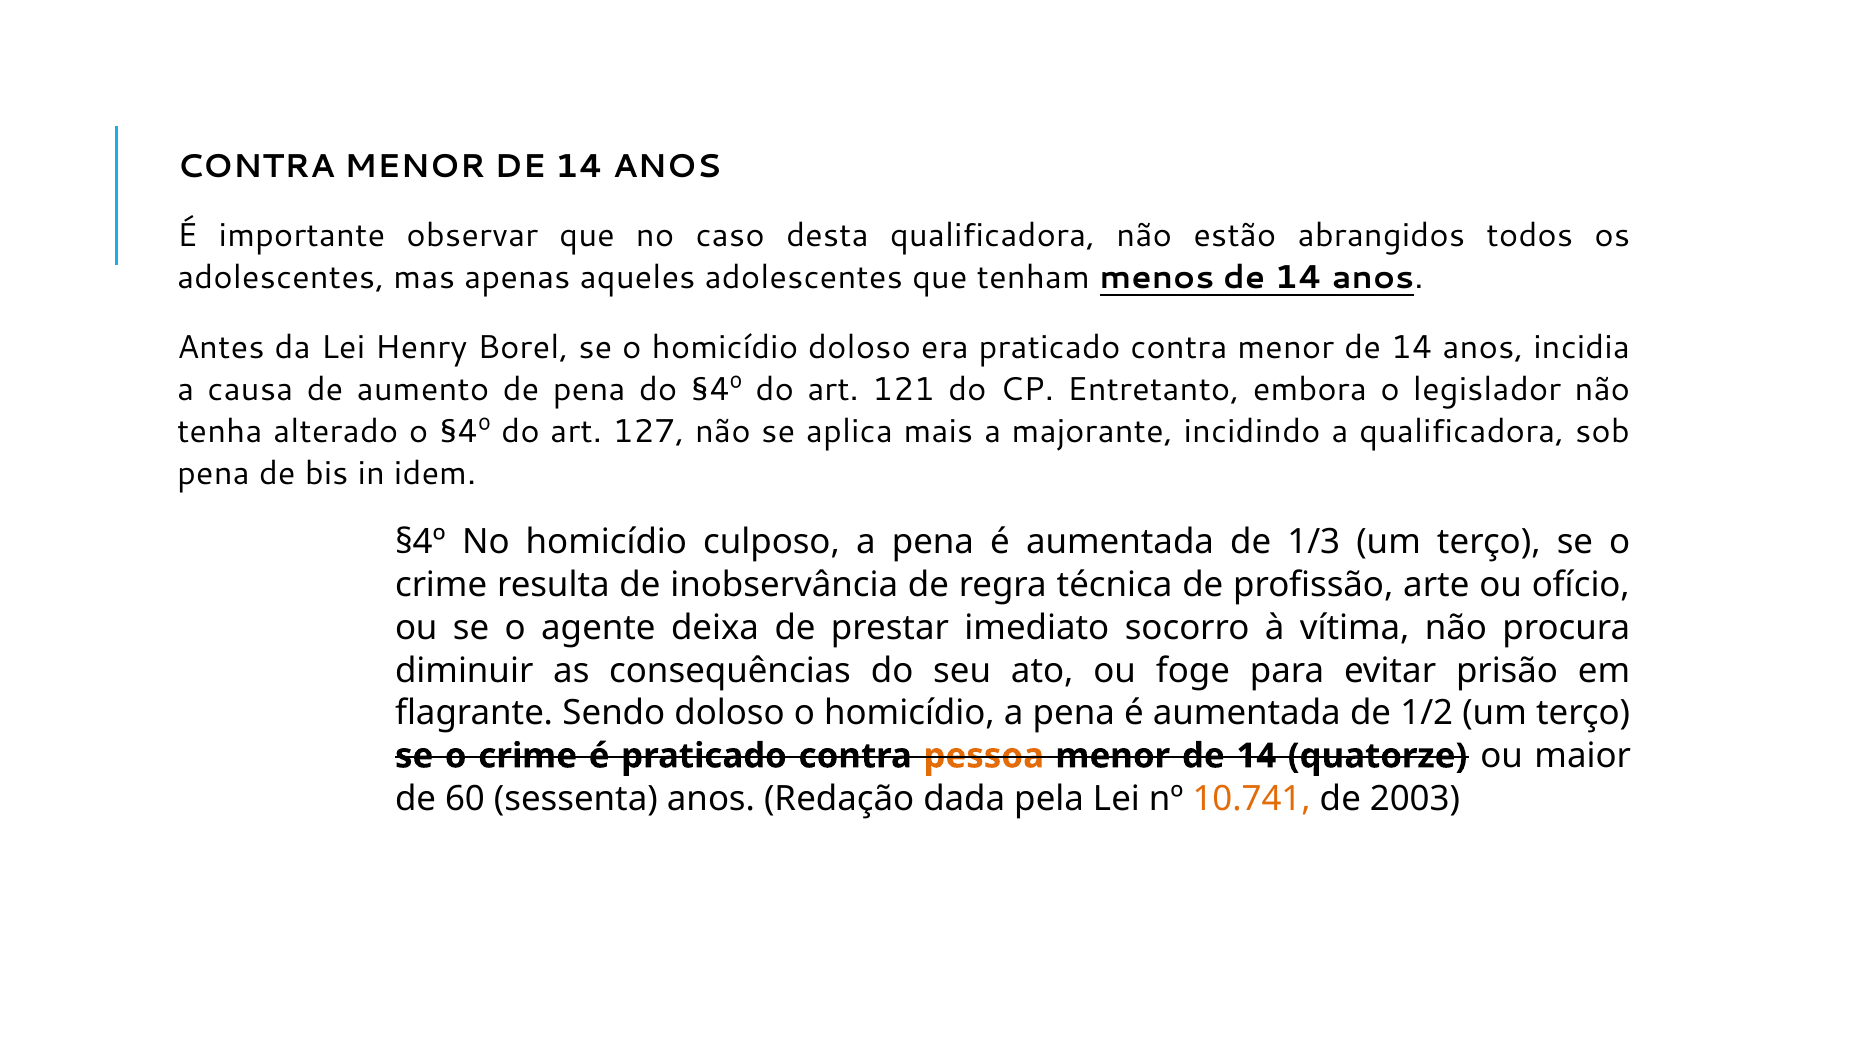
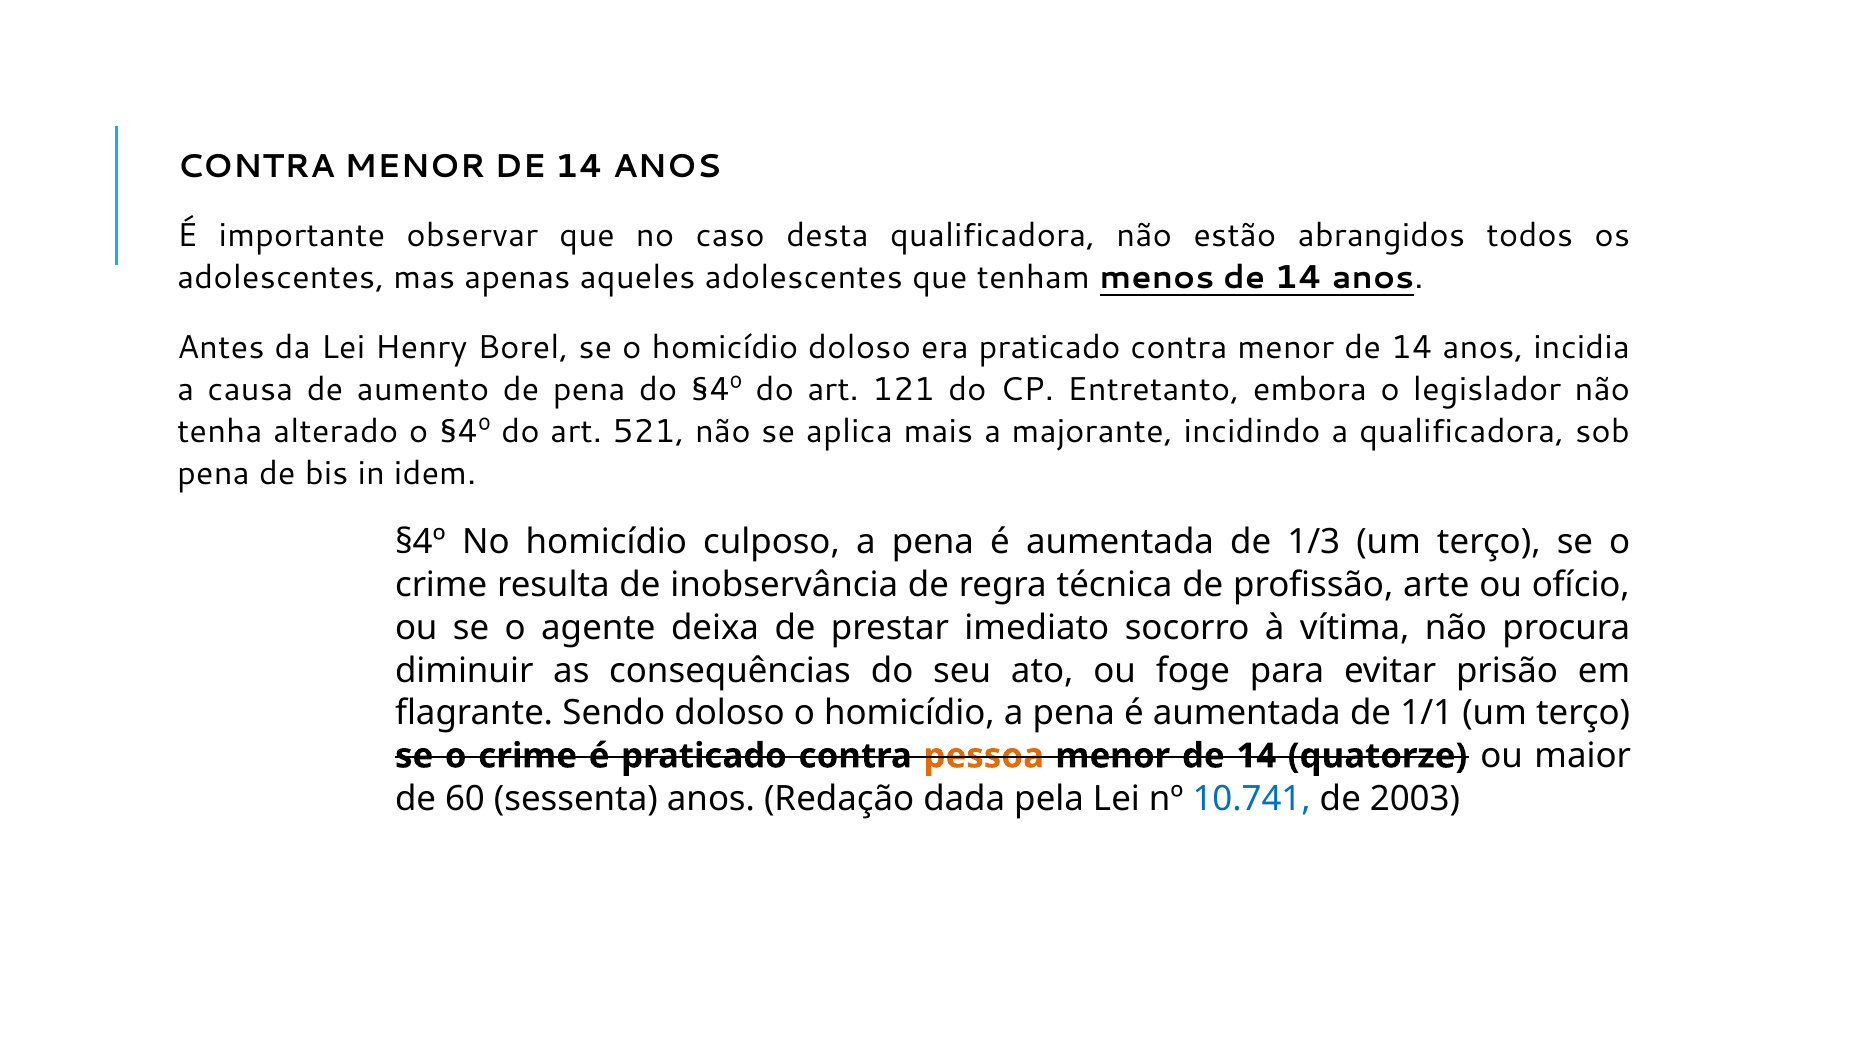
127: 127 -> 521
1/2: 1/2 -> 1/1
10.741 colour: orange -> blue
